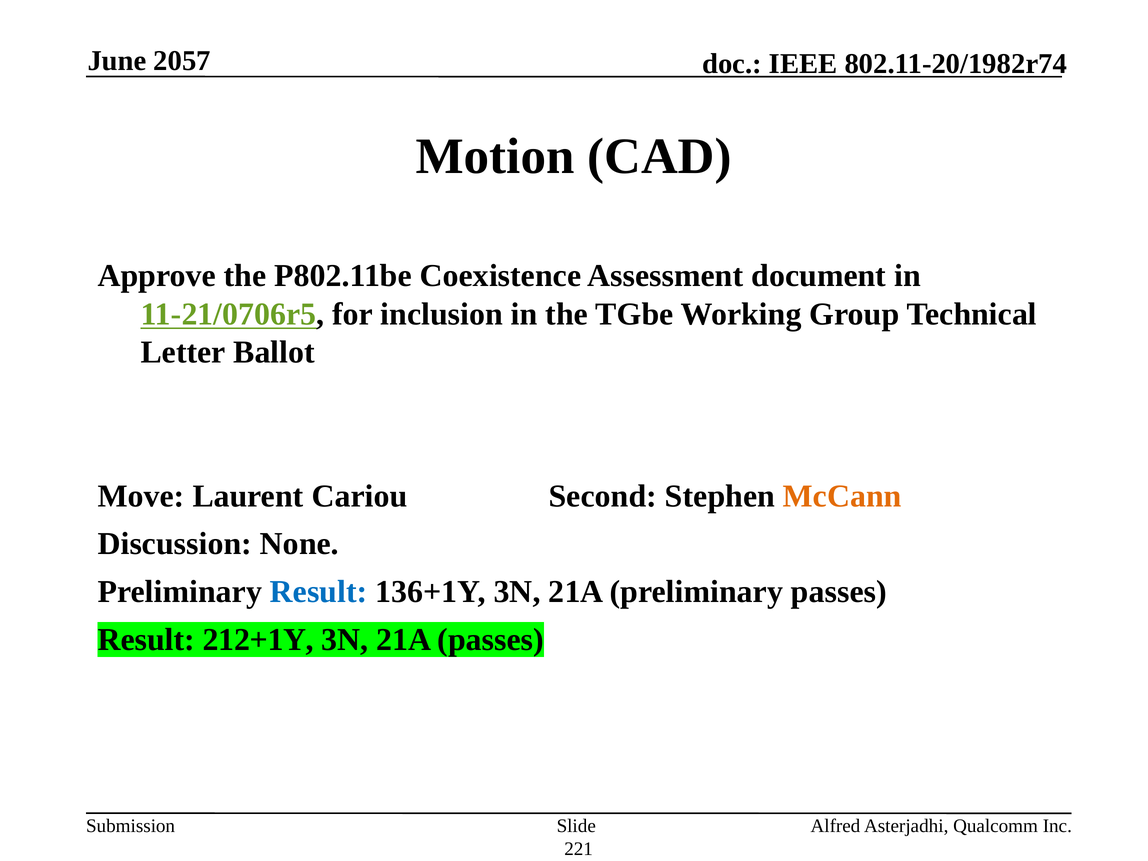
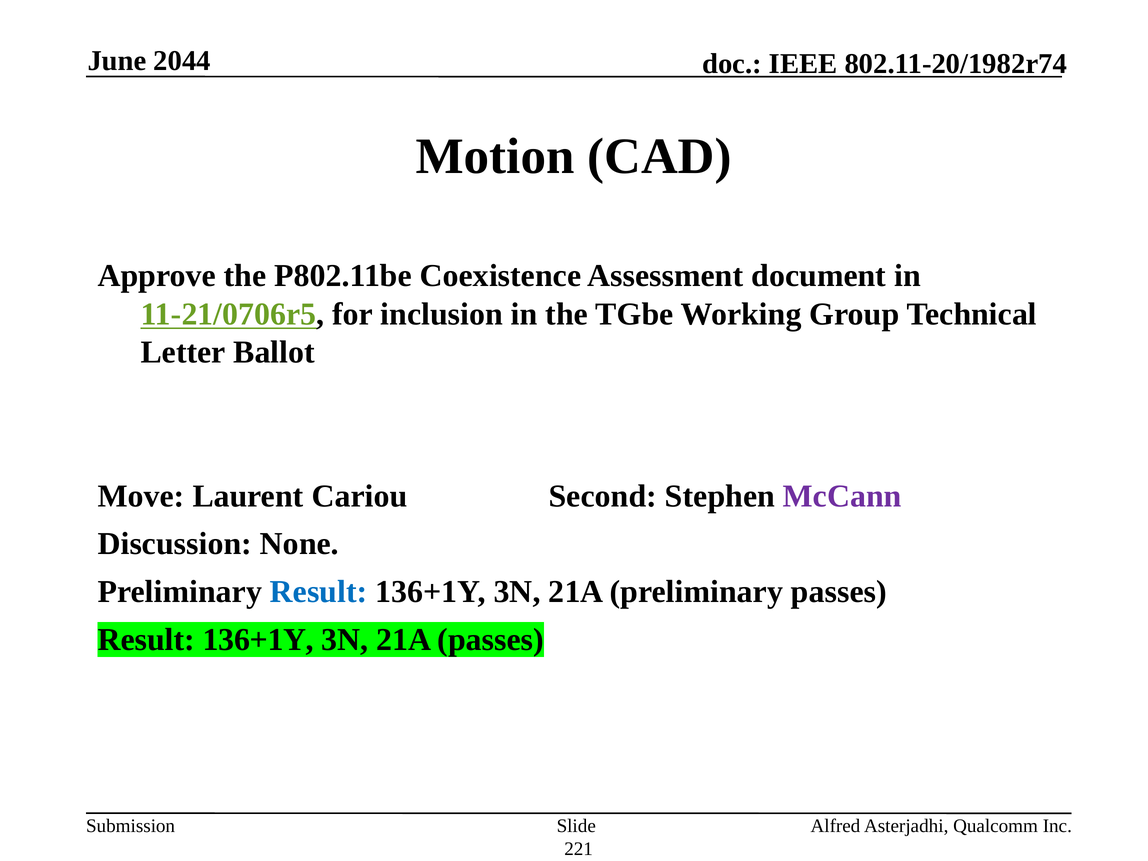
2057: 2057 -> 2044
McCann colour: orange -> purple
212+1Y at (258, 640): 212+1Y -> 136+1Y
